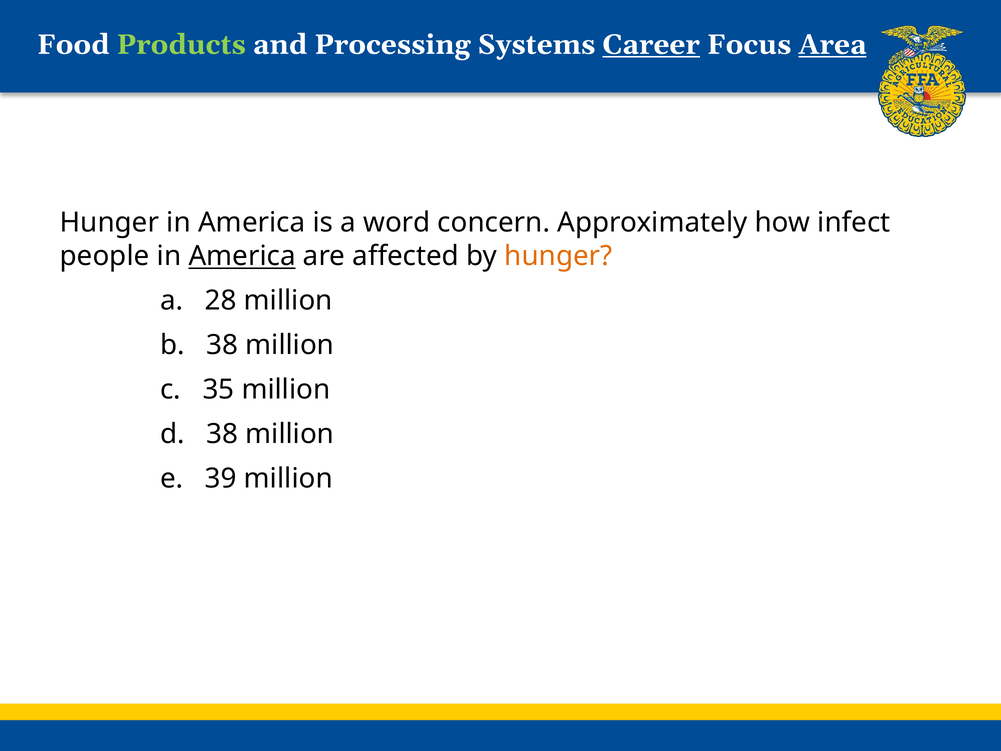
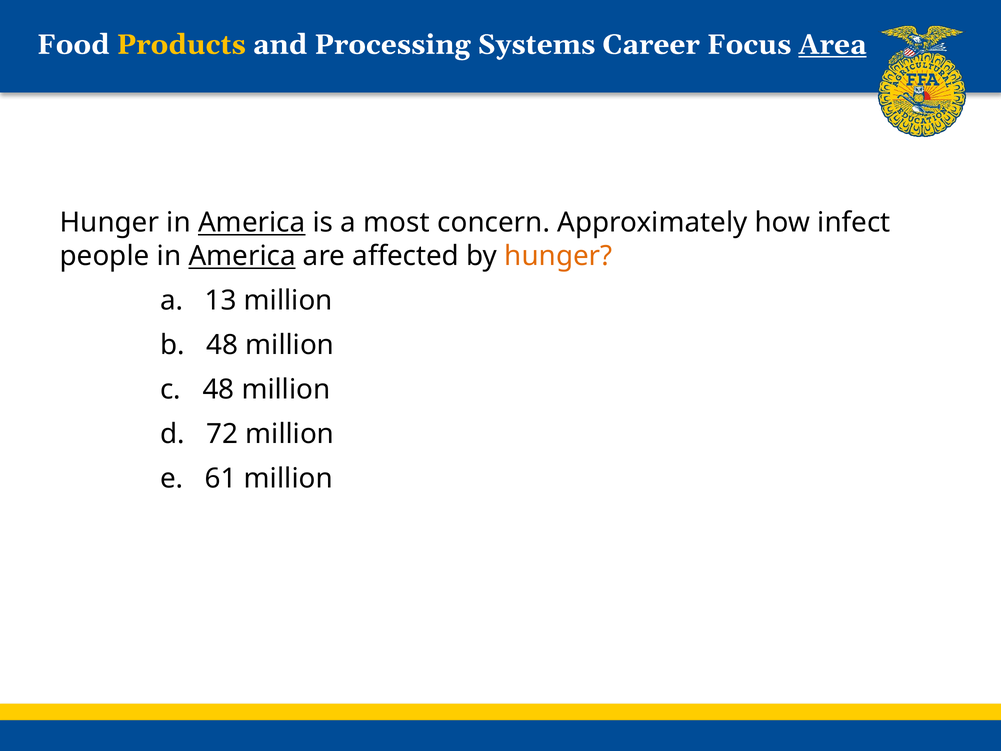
Products colour: light green -> yellow
Career underline: present -> none
America at (252, 223) underline: none -> present
word: word -> most
28: 28 -> 13
b 38: 38 -> 48
c 35: 35 -> 48
d 38: 38 -> 72
39: 39 -> 61
